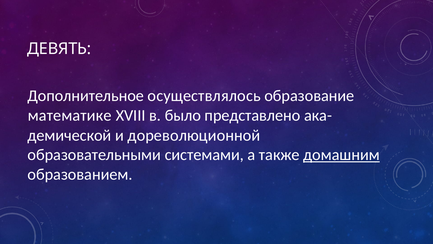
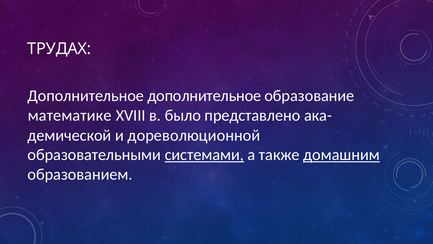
ДЕВЯТЬ: ДЕВЯТЬ -> ТРУДАХ
Дополнительное осуществлялось: осуществлялось -> дополнительное
системами underline: none -> present
